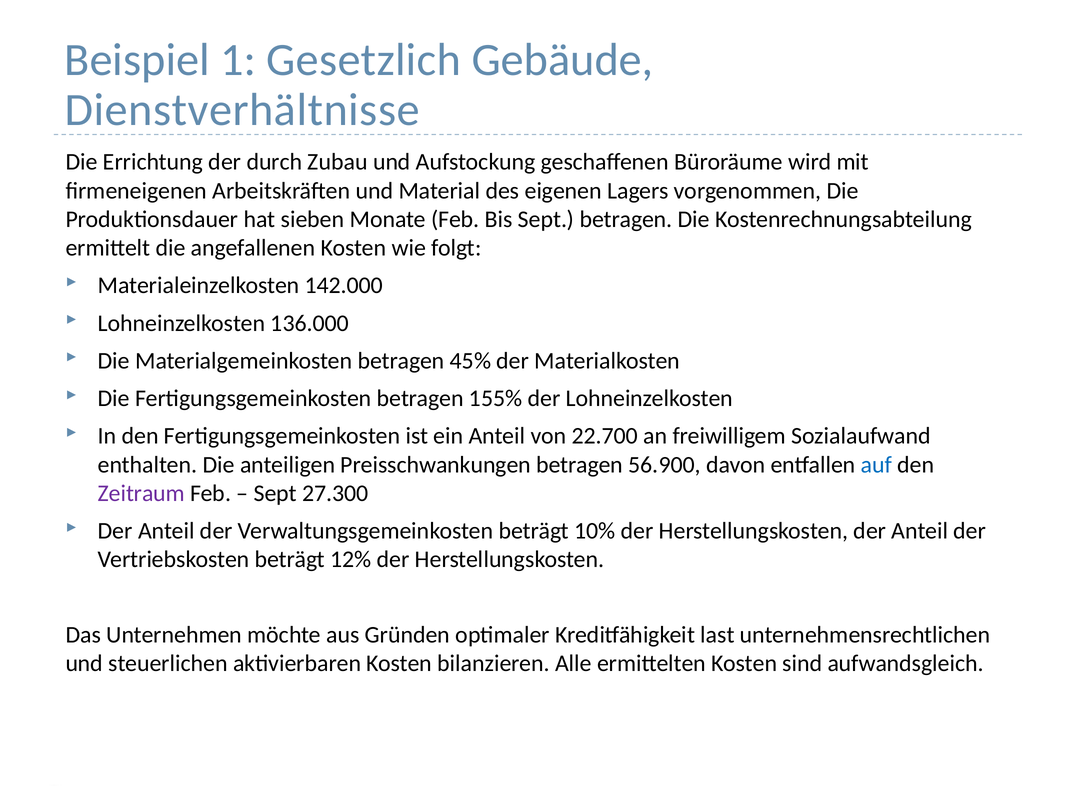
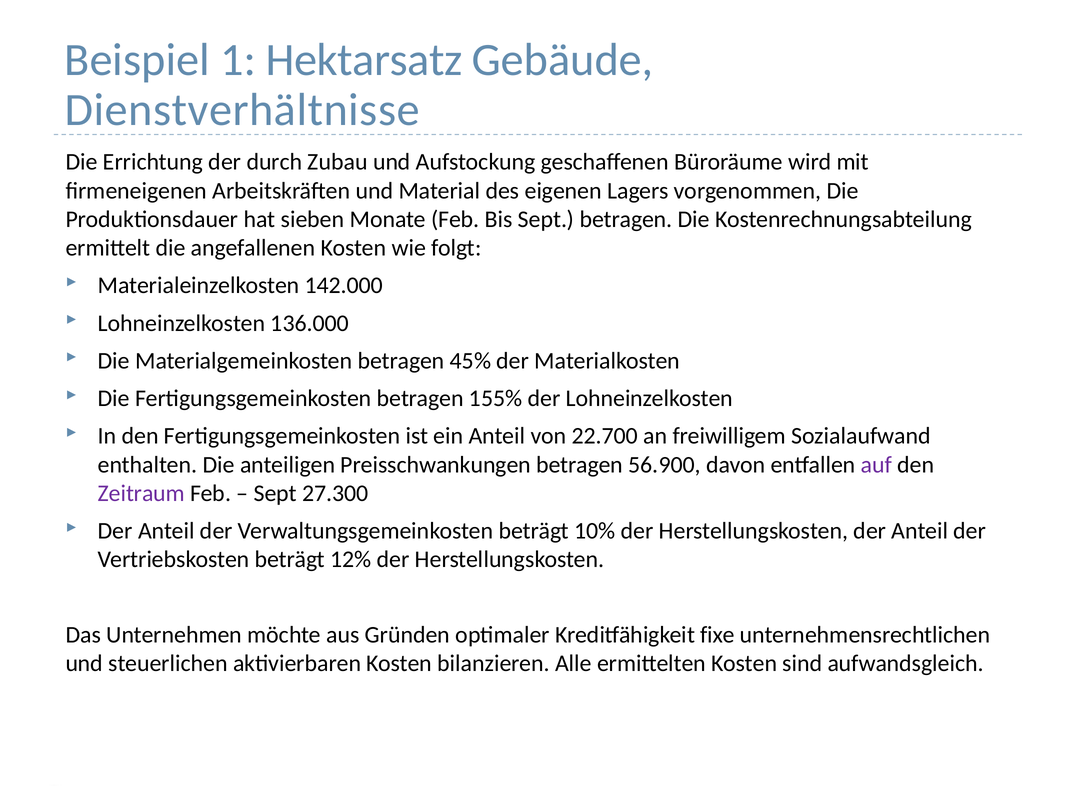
Gesetzlich: Gesetzlich -> Hektarsatz
auf colour: blue -> purple
last: last -> fixe
